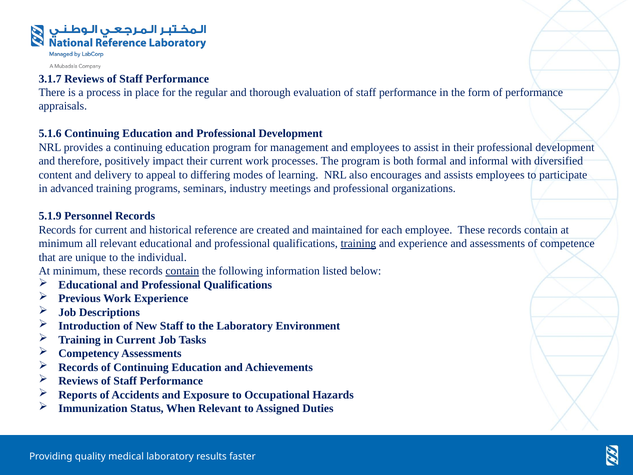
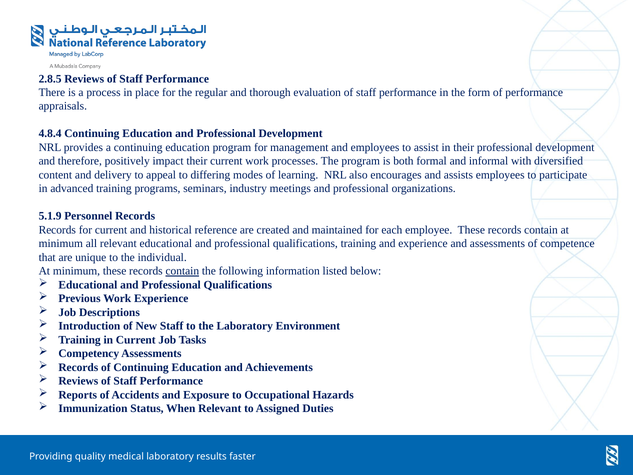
3.1.7: 3.1.7 -> 2.8.5
5.1.6: 5.1.6 -> 4.8.4
training at (358, 243) underline: present -> none
